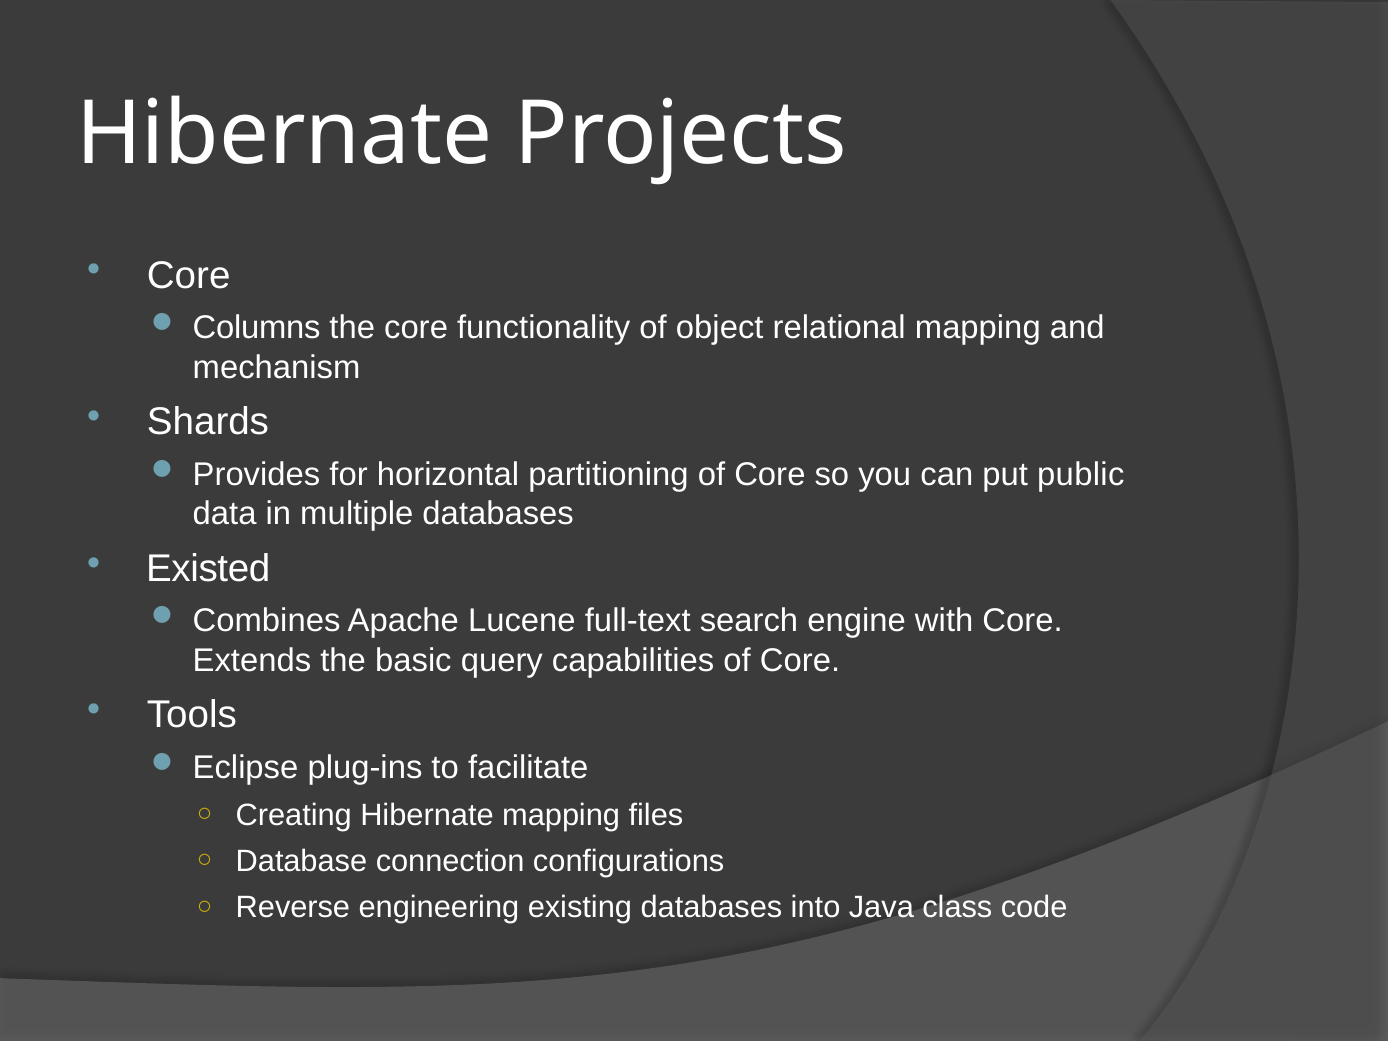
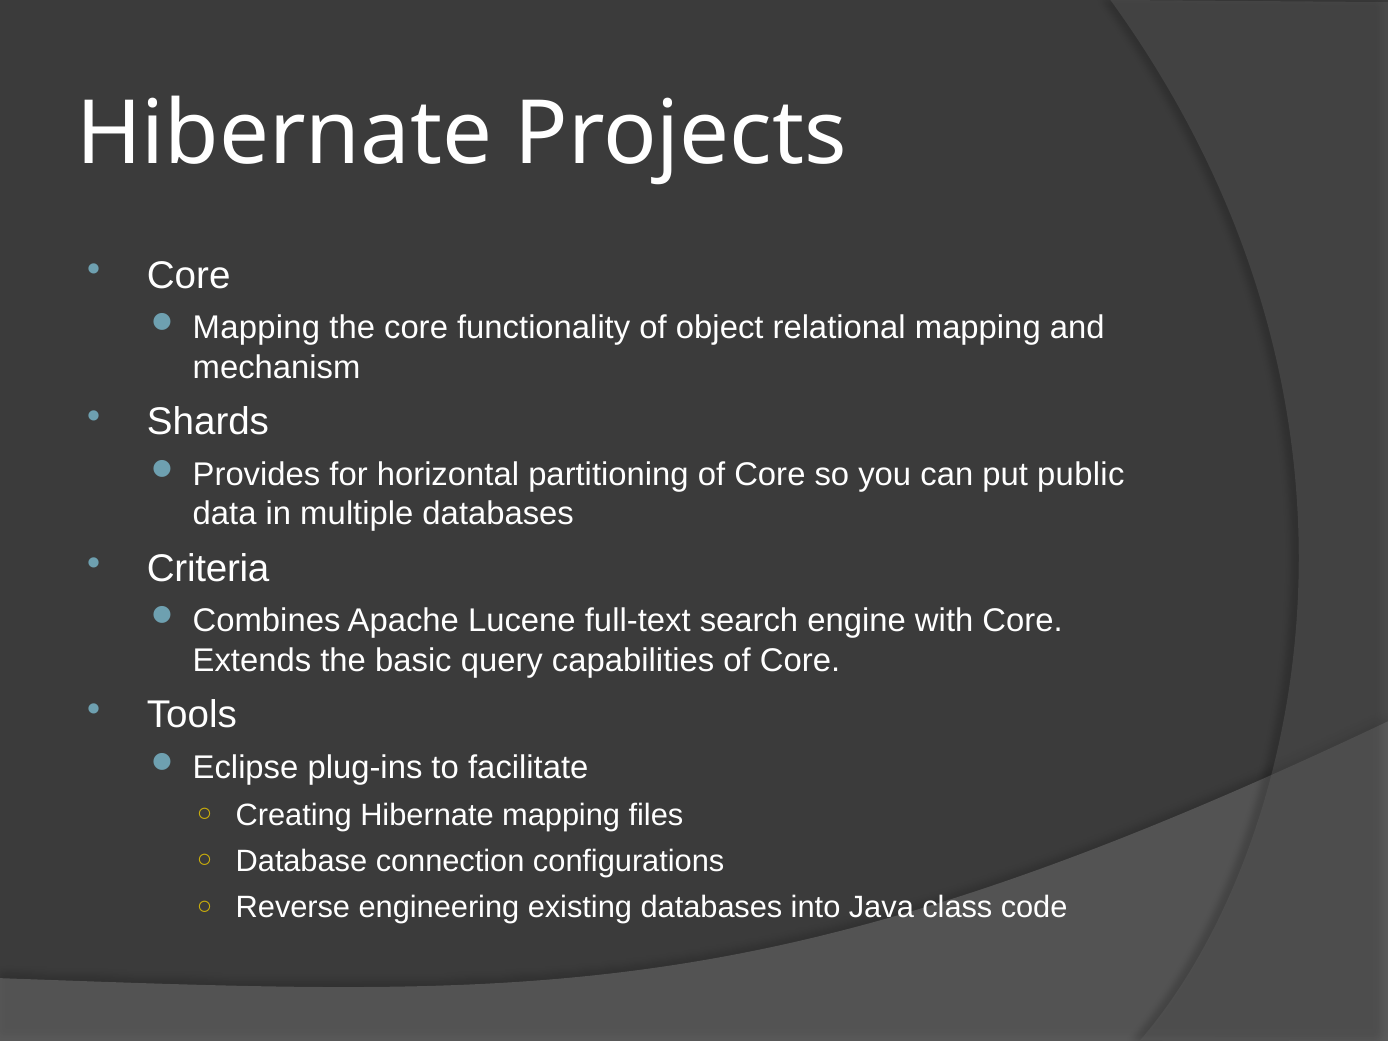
Columns at (257, 328): Columns -> Mapping
Existed: Existed -> Criteria
